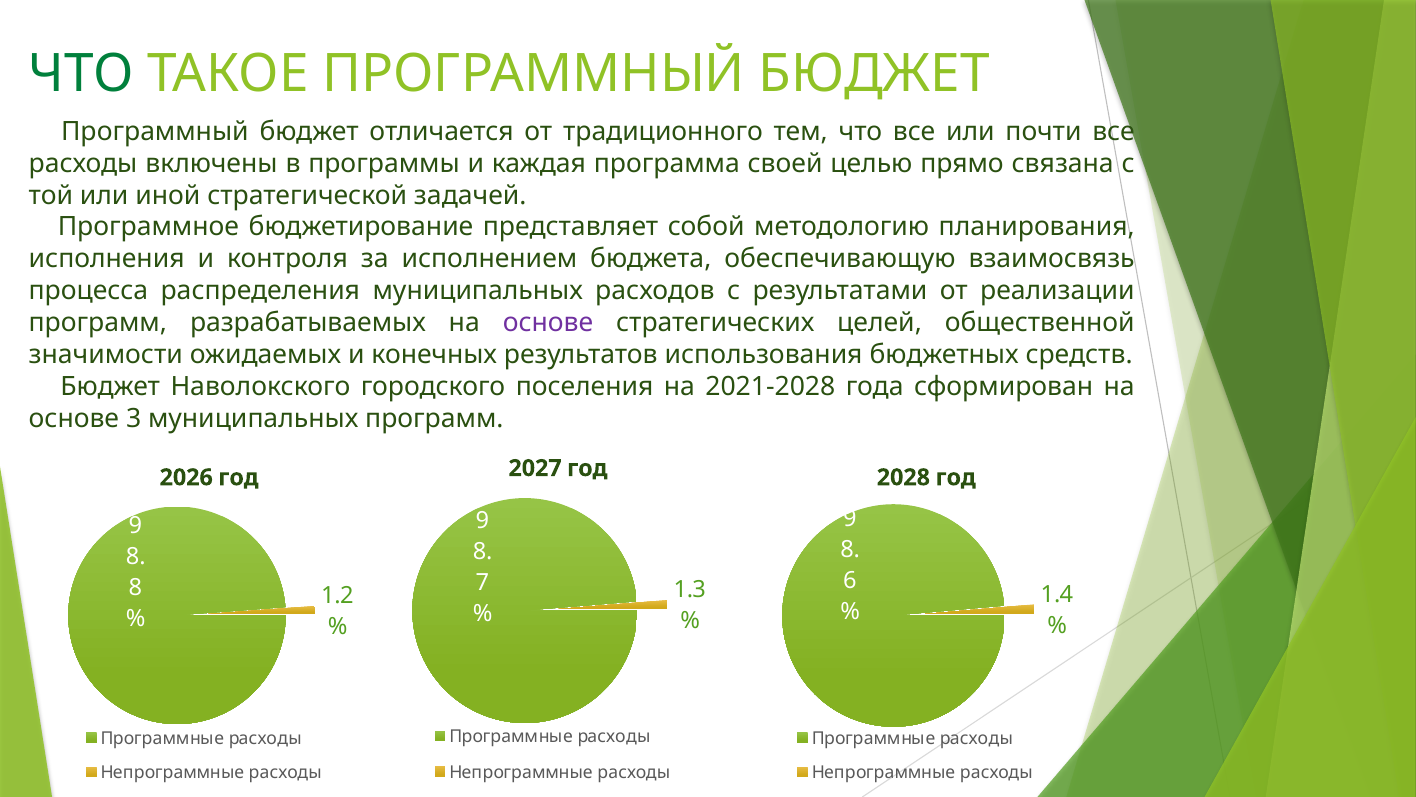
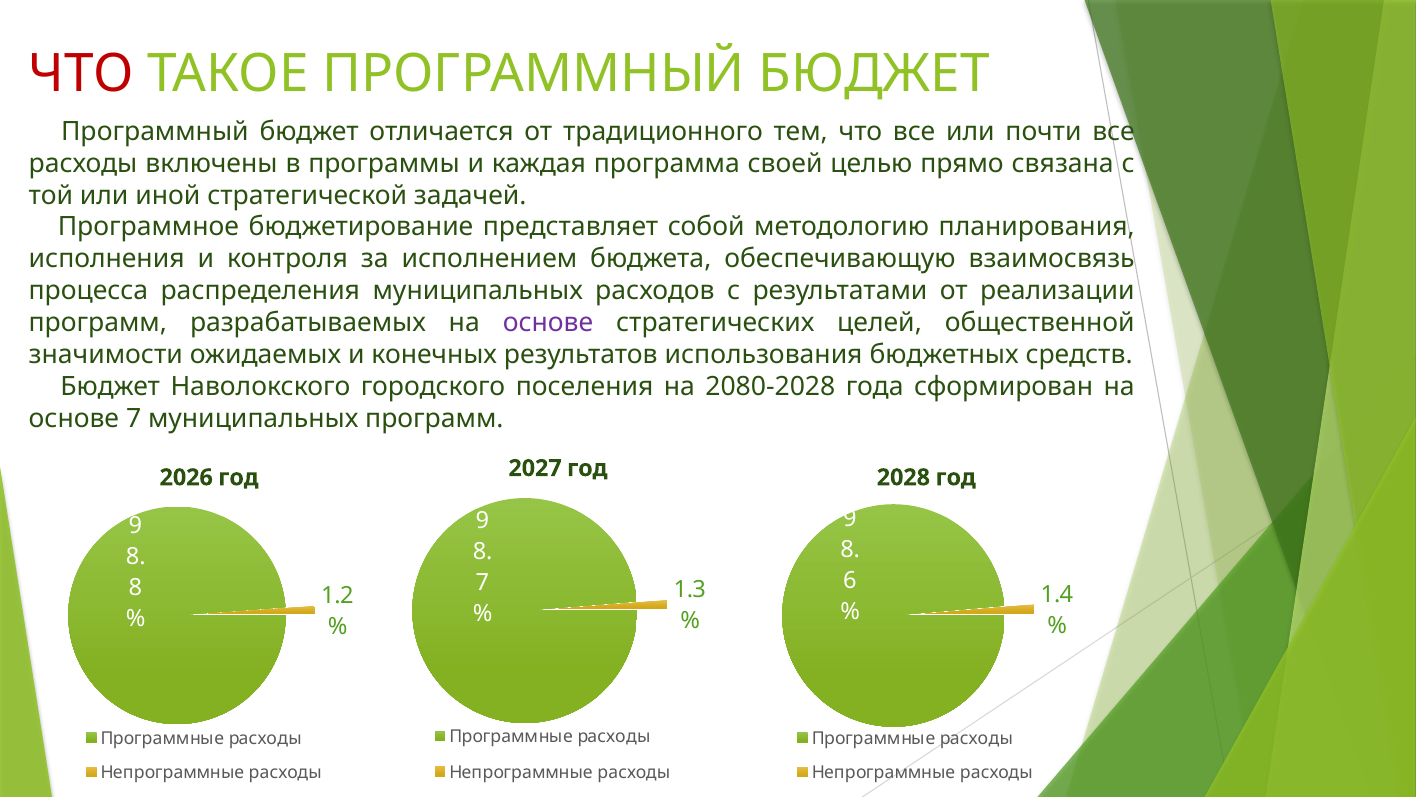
ЧТО at (81, 74) colour: green -> red
2021-2028: 2021-2028 -> 2080-2028
основе 3: 3 -> 7
